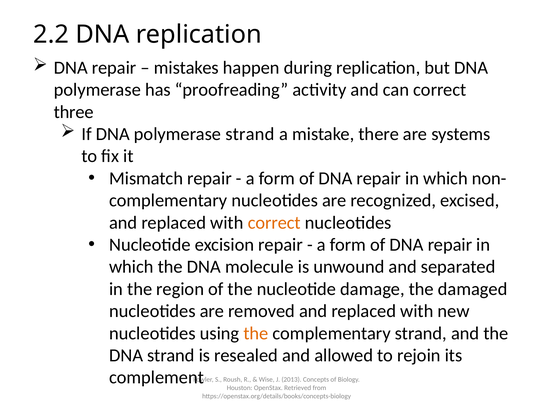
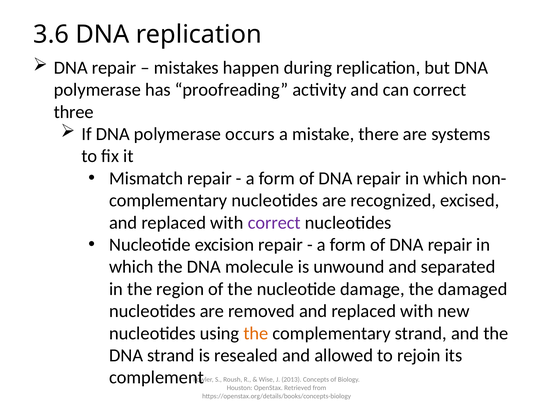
2.2: 2.2 -> 3.6
polymerase strand: strand -> occurs
correct at (274, 222) colour: orange -> purple
